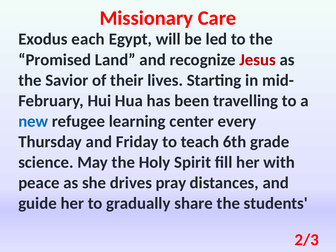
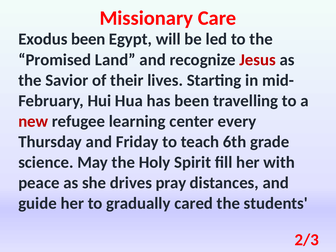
Exodus each: each -> been
new colour: blue -> red
share: share -> cared
